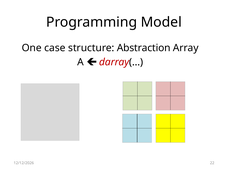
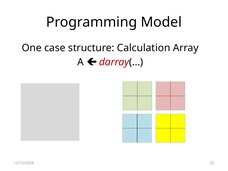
Abstraction: Abstraction -> Calculation
